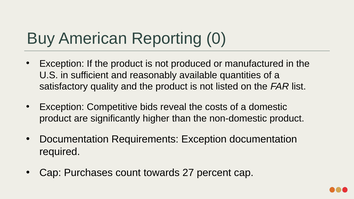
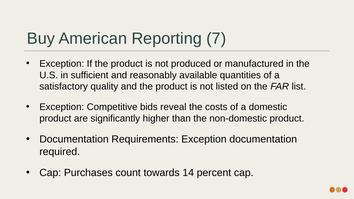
0: 0 -> 7
27: 27 -> 14
